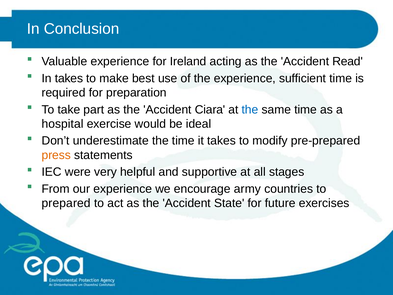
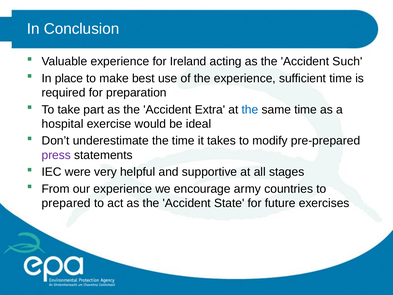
Read: Read -> Such
In takes: takes -> place
Ciara: Ciara -> Extra
press colour: orange -> purple
